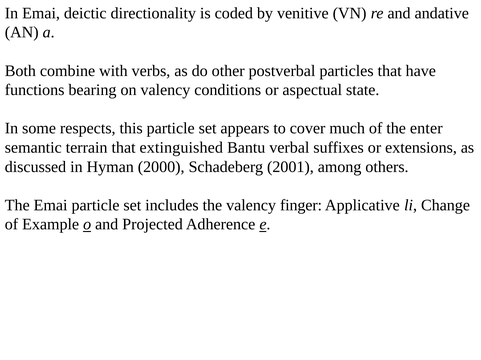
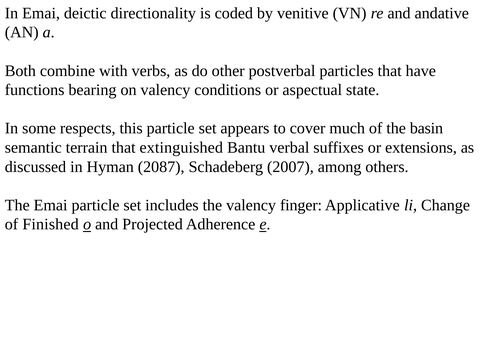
enter: enter -> basin
2000: 2000 -> 2087
2001: 2001 -> 2007
Example: Example -> Finished
